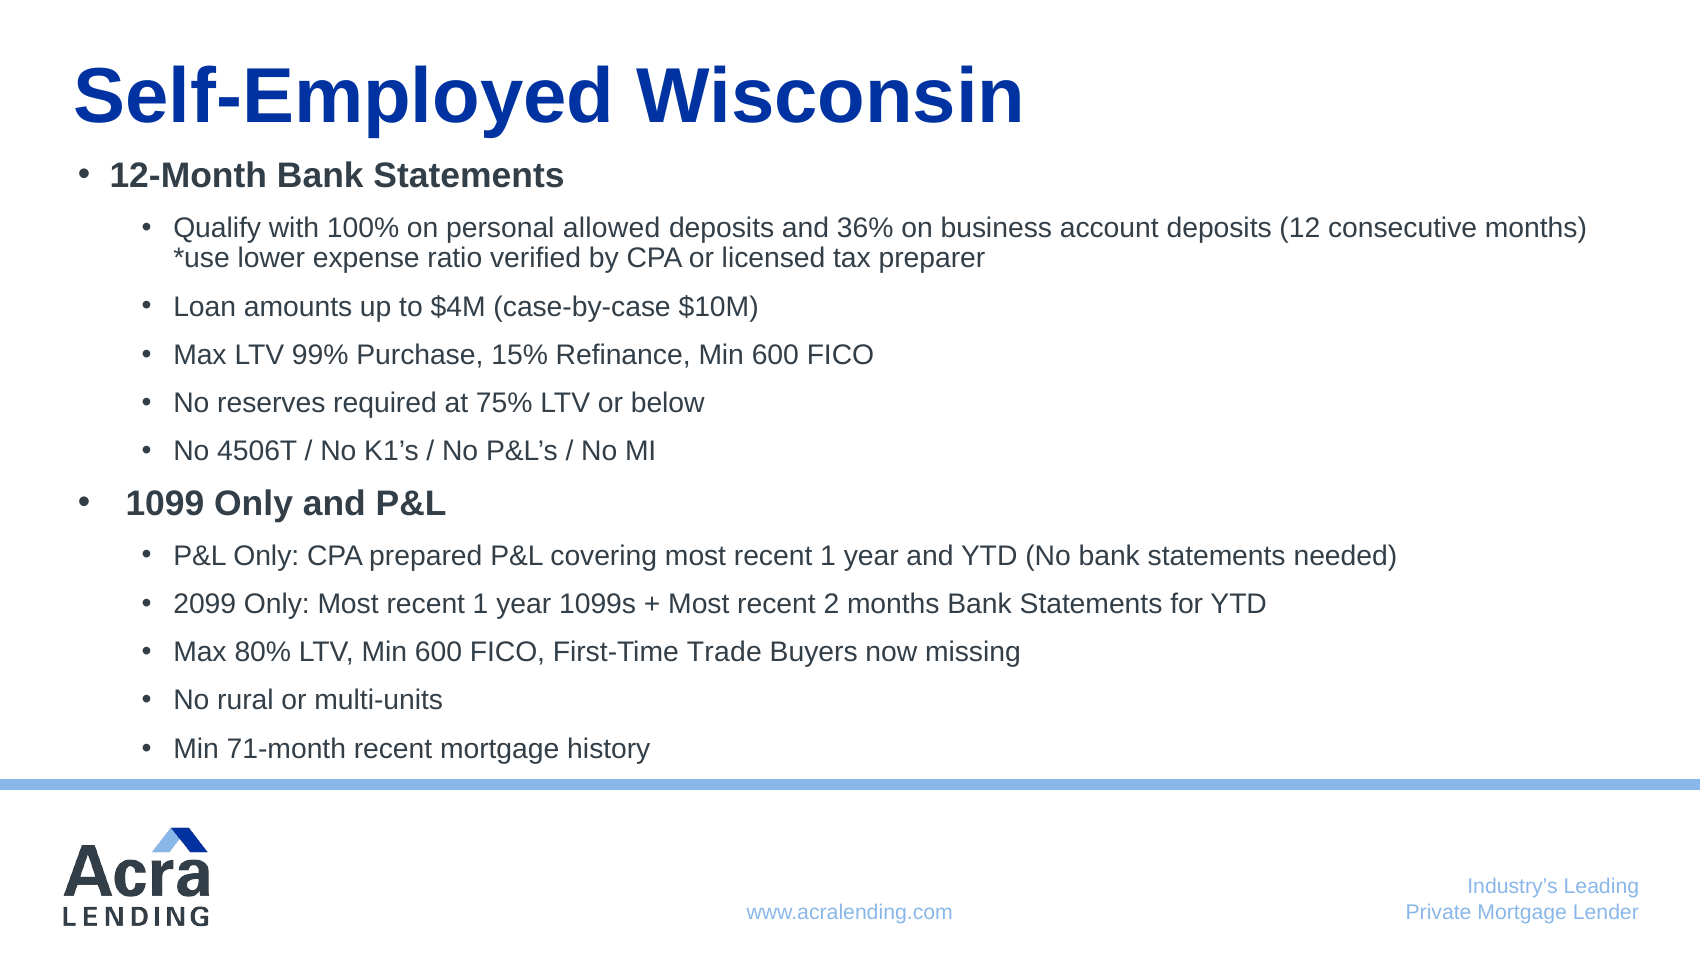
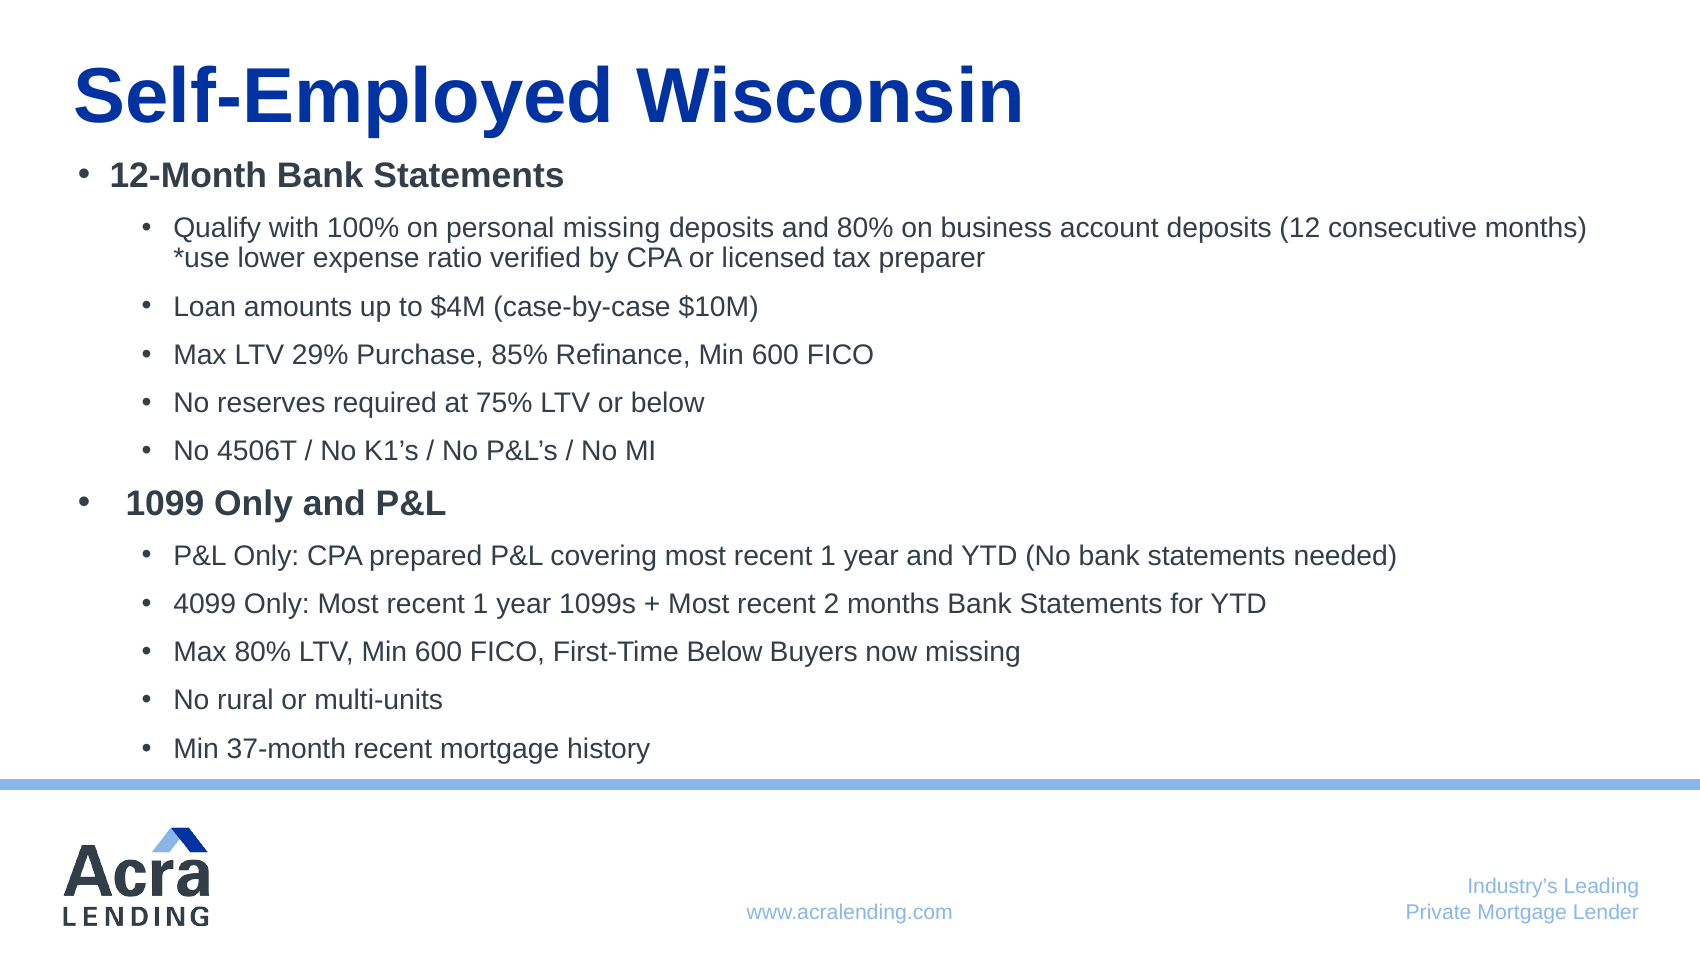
personal allowed: allowed -> missing
and 36%: 36% -> 80%
99%: 99% -> 29%
15%: 15% -> 85%
2099: 2099 -> 4099
First-Time Trade: Trade -> Below
71-month: 71-month -> 37-month
